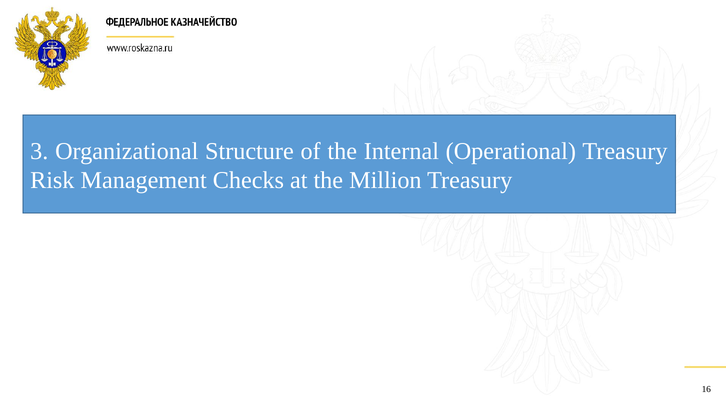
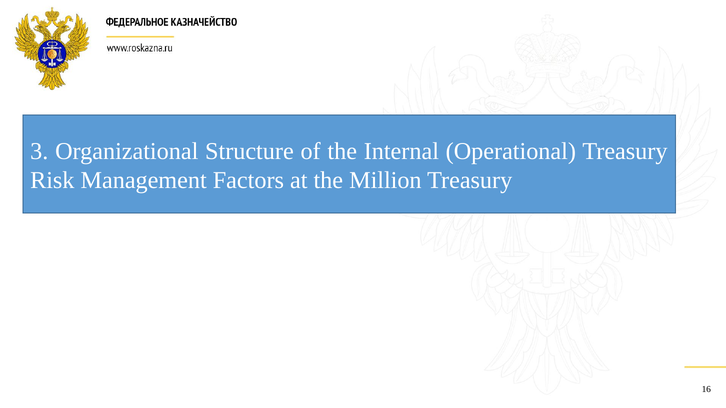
Checks: Checks -> Factors
